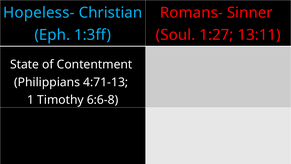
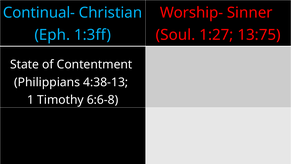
Hopeless-: Hopeless- -> Continual-
Romans-: Romans- -> Worship-
13:11: 13:11 -> 13:75
4:71-13: 4:71-13 -> 4:38-13
